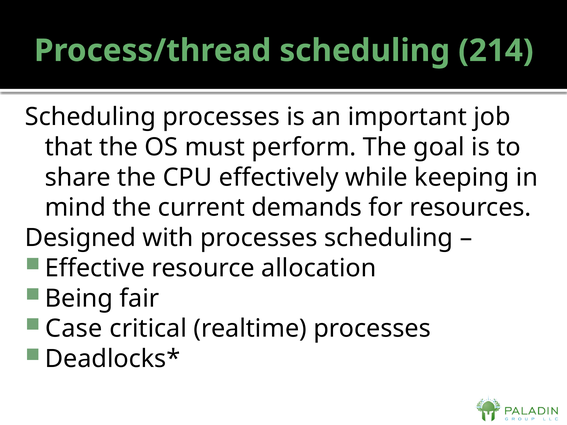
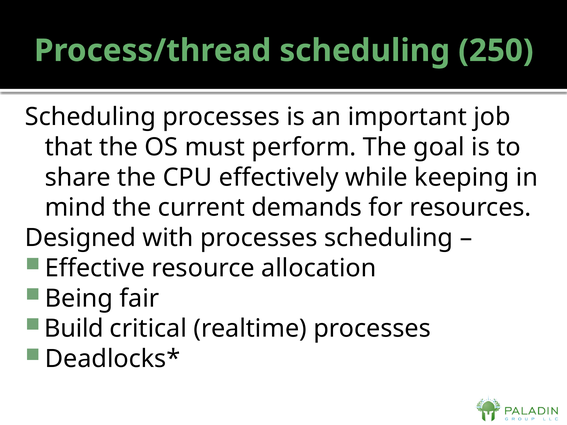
214: 214 -> 250
Case: Case -> Build
